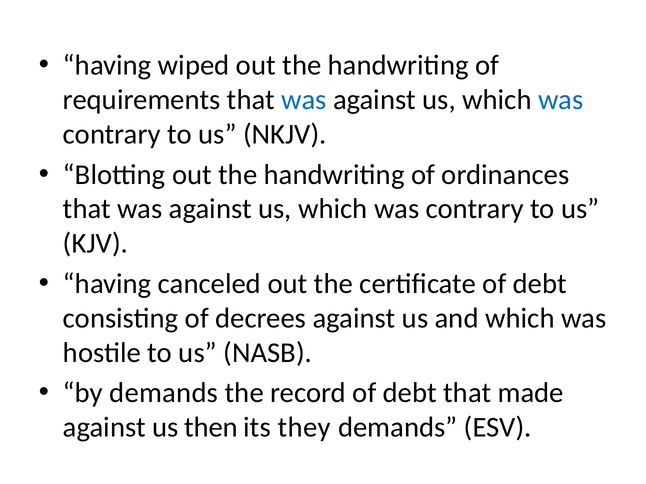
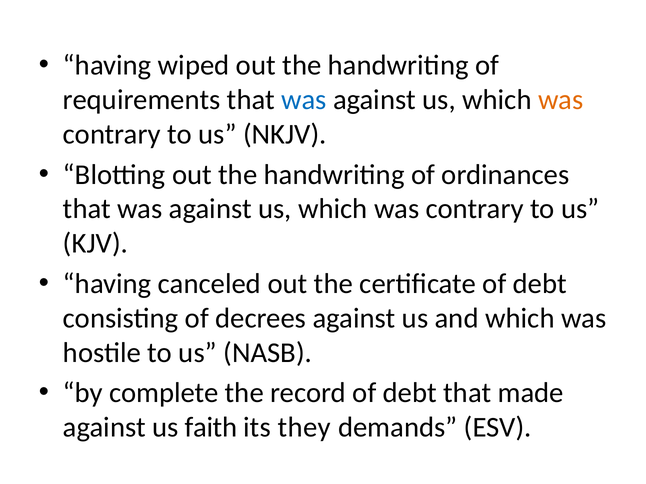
was at (561, 100) colour: blue -> orange
by demands: demands -> complete
then: then -> faith
